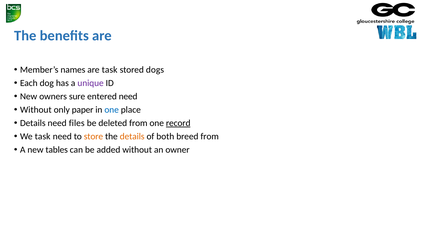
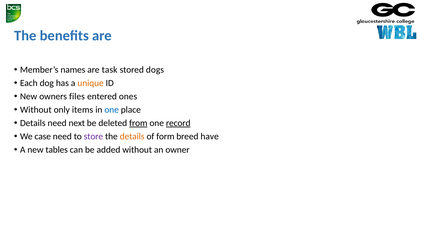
unique colour: purple -> orange
sure: sure -> files
entered need: need -> ones
paper: paper -> items
files: files -> next
from at (138, 123) underline: none -> present
We task: task -> case
store colour: orange -> purple
both: both -> form
breed from: from -> have
